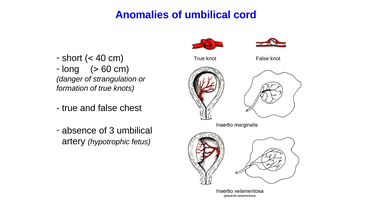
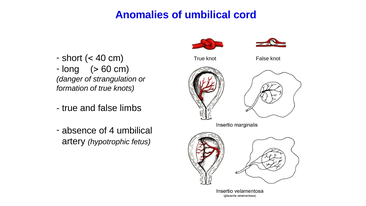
chest: chest -> limbs
3: 3 -> 4
